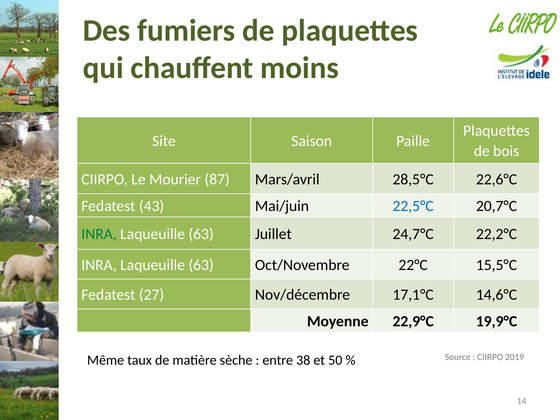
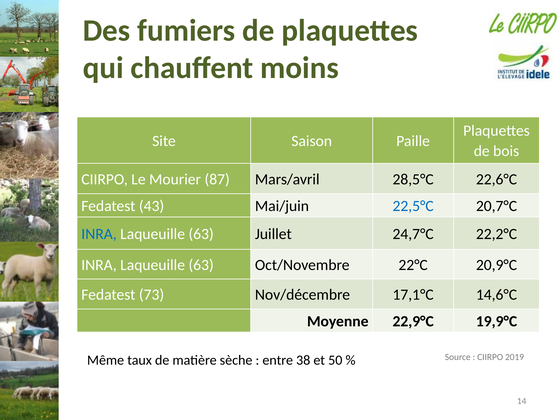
INRA at (99, 234) colour: green -> blue
15,5°C: 15,5°C -> 20,9°C
27: 27 -> 73
